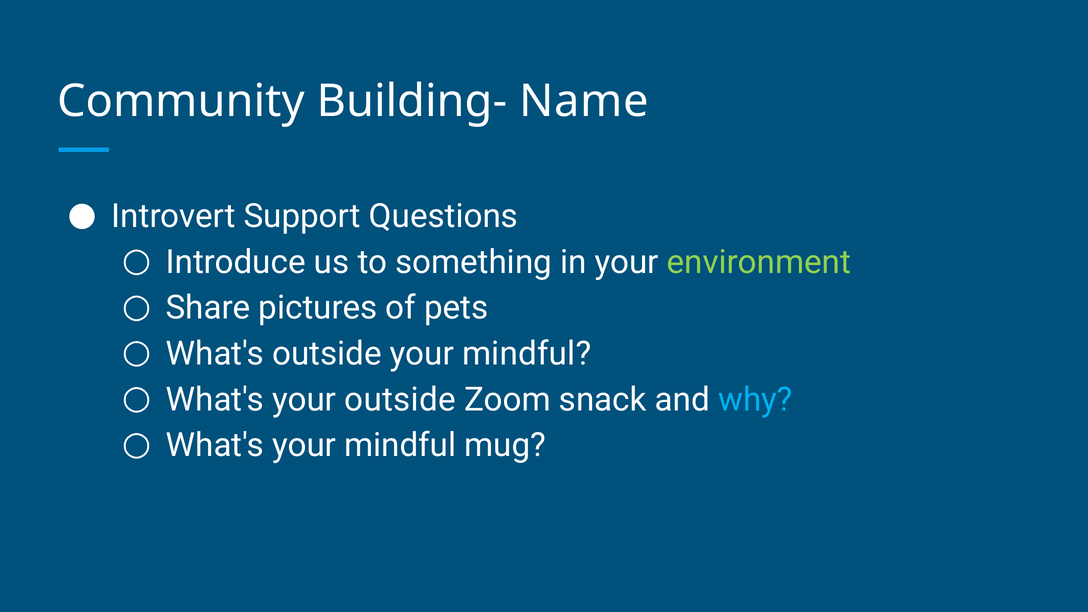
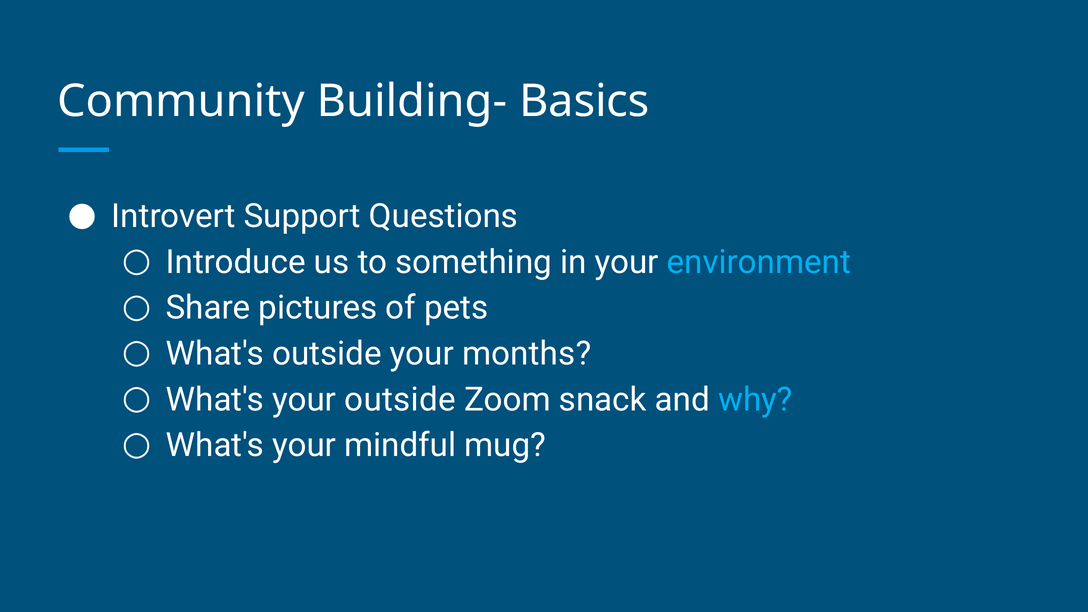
Name: Name -> Basics
environment colour: light green -> light blue
outside your mindful: mindful -> months
